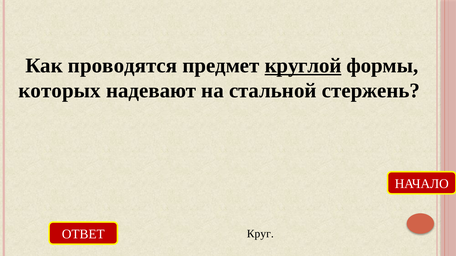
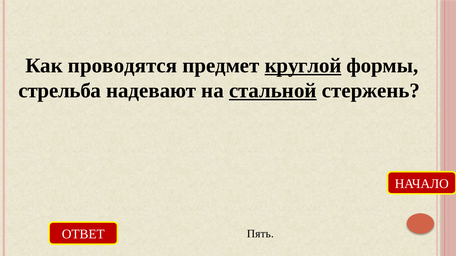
которых: которых -> стрельба
стальной underline: none -> present
Круг: Круг -> Пять
